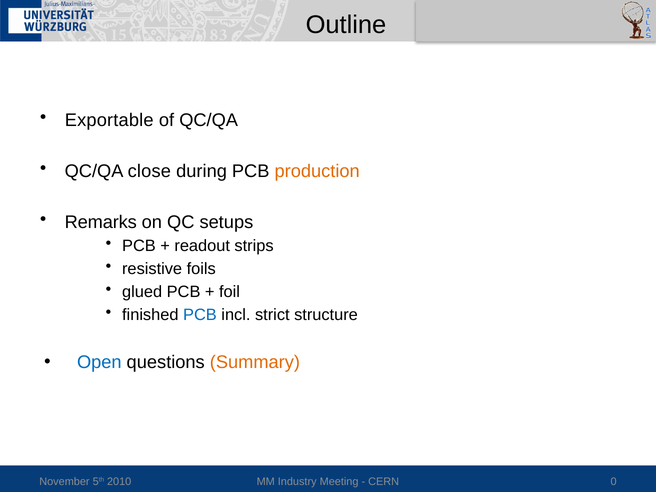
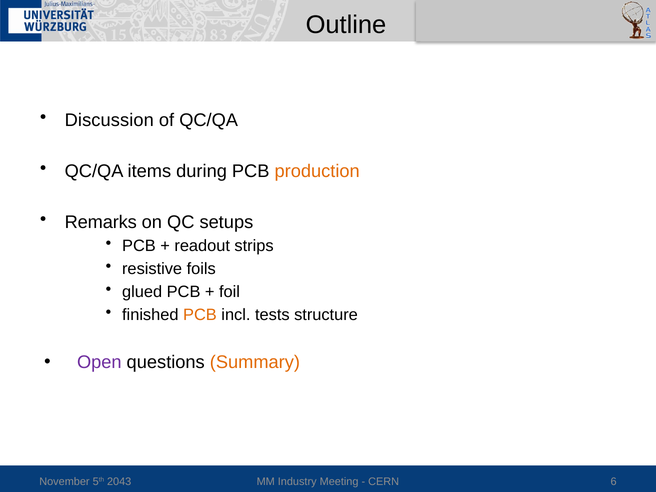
Exportable: Exportable -> Discussion
close: close -> items
PCB at (200, 315) colour: blue -> orange
strict: strict -> tests
Open colour: blue -> purple
2010: 2010 -> 2043
0: 0 -> 6
